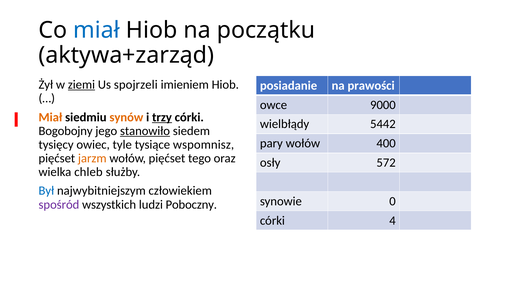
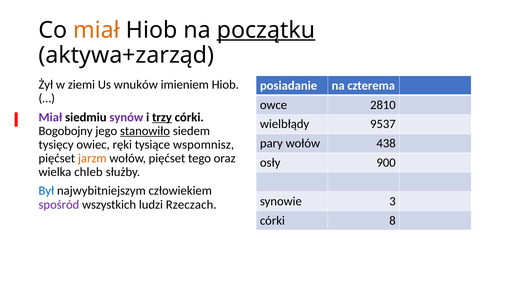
miał at (97, 30) colour: blue -> orange
początku underline: none -> present
ziemi underline: present -> none
spojrzeli: spojrzeli -> wnuków
prawości: prawości -> czterema
9000: 9000 -> 2810
Miał at (50, 117) colour: orange -> purple
synów colour: orange -> purple
5442: 5442 -> 9537
400: 400 -> 438
tyle: tyle -> ręki
572: 572 -> 900
0: 0 -> 3
Poboczny: Poboczny -> Rzeczach
4: 4 -> 8
